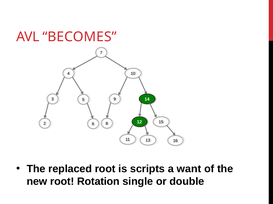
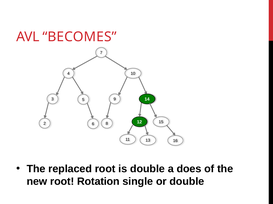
is scripts: scripts -> double
want: want -> does
